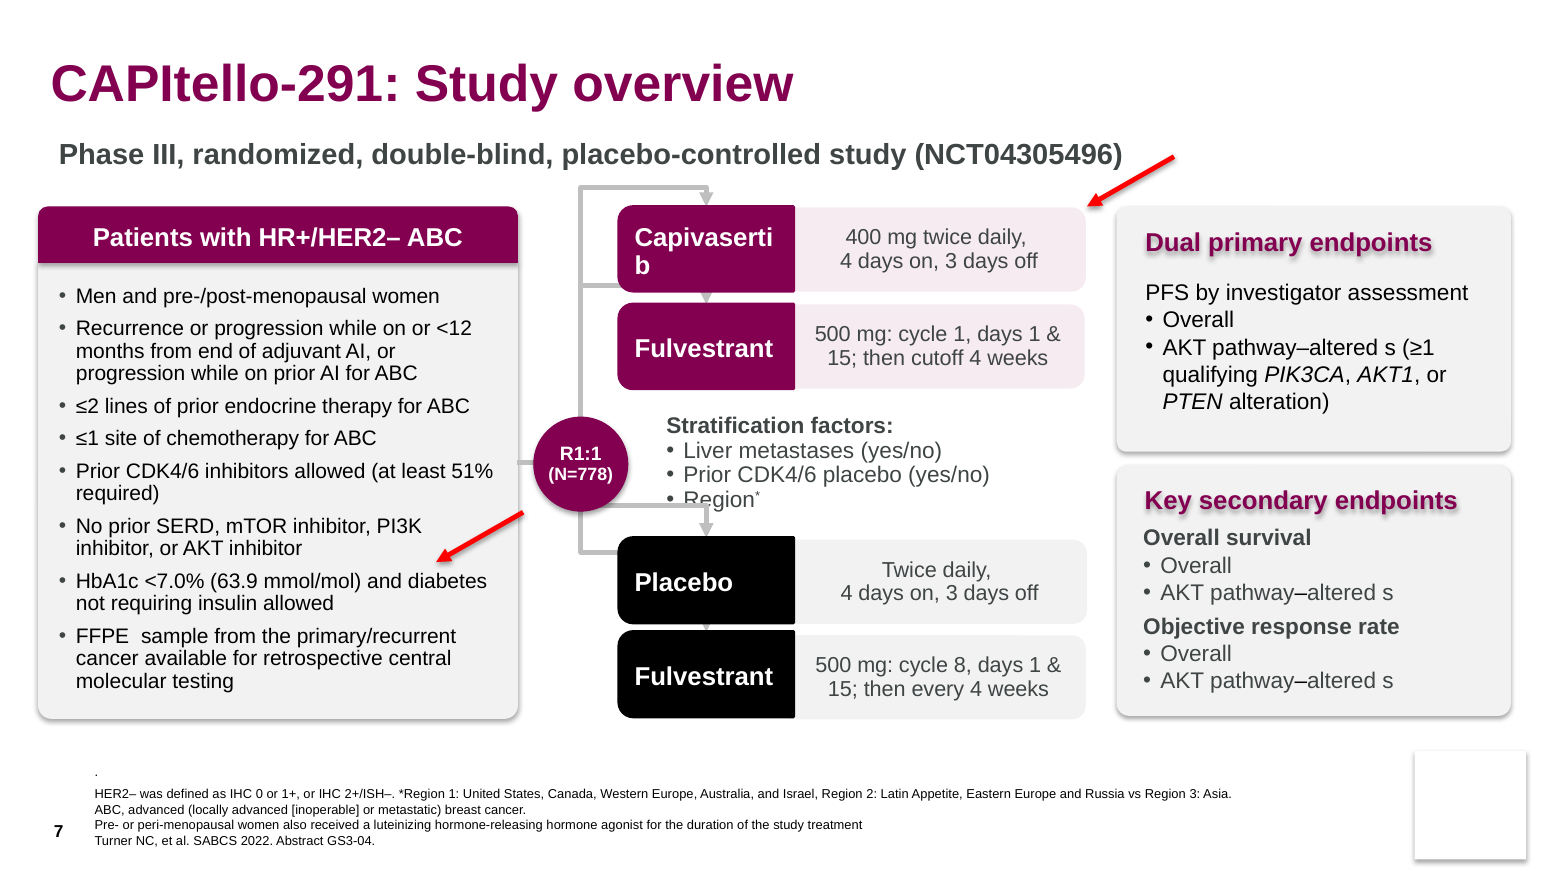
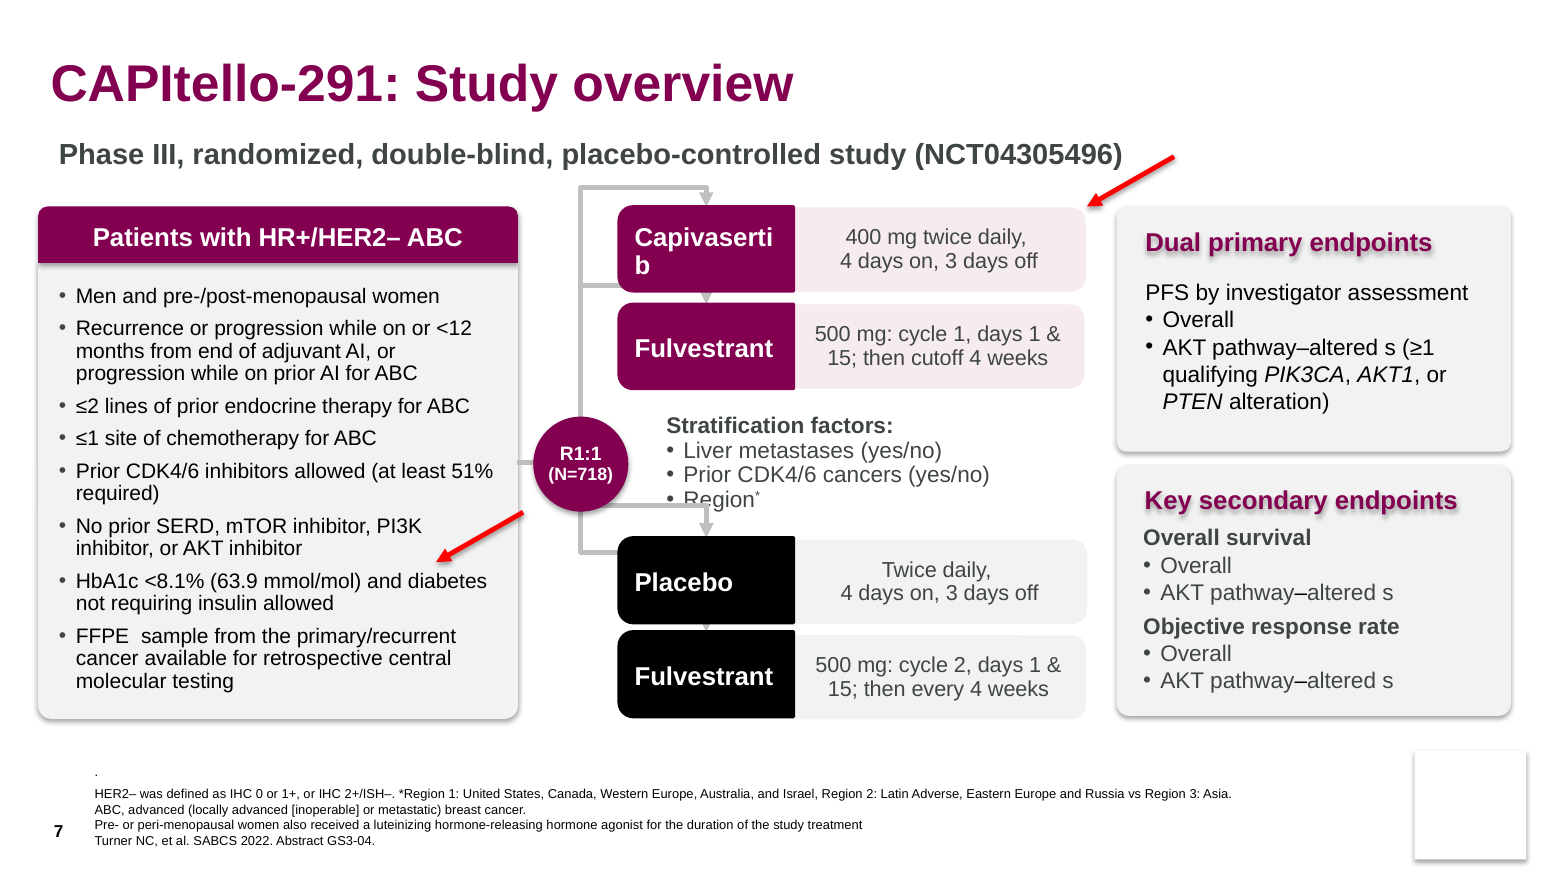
CDK4/6 placebo: placebo -> cancers
N=778: N=778 -> N=718
<7.0%: <7.0% -> <8.1%
cycle 8: 8 -> 2
Appetite: Appetite -> Adverse
